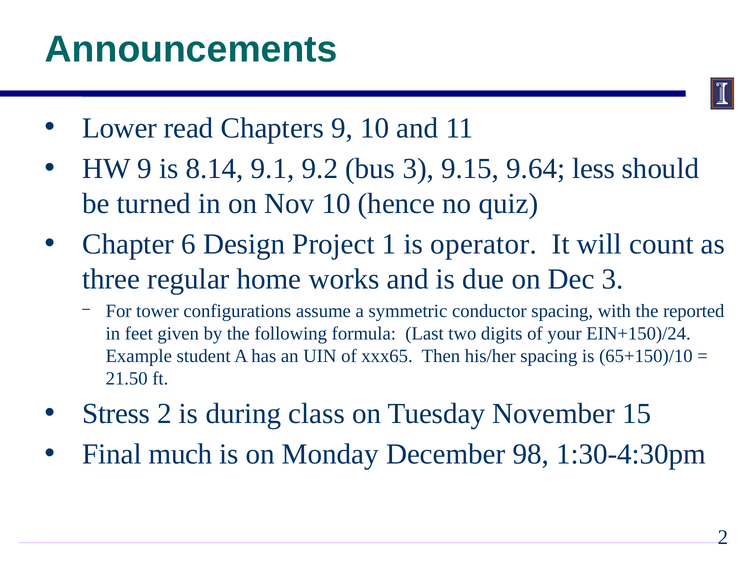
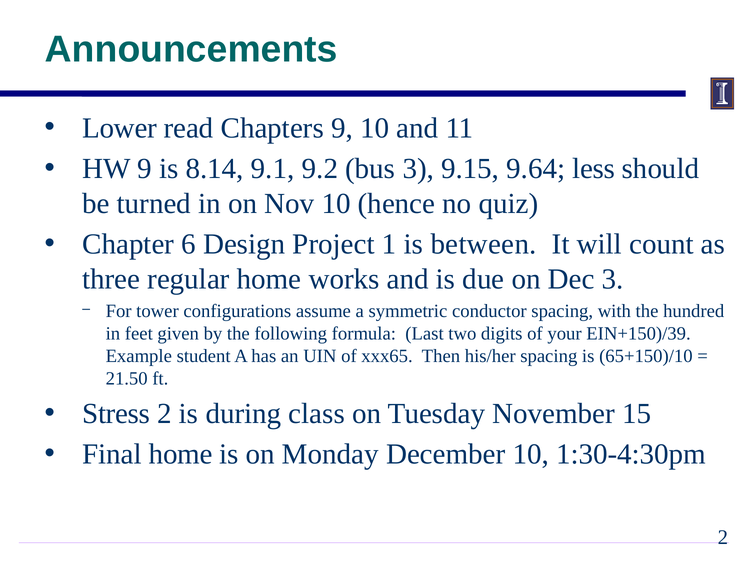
operator: operator -> between
reported: reported -> hundred
EIN+150)/24: EIN+150)/24 -> EIN+150)/39
Final much: much -> home
December 98: 98 -> 10
